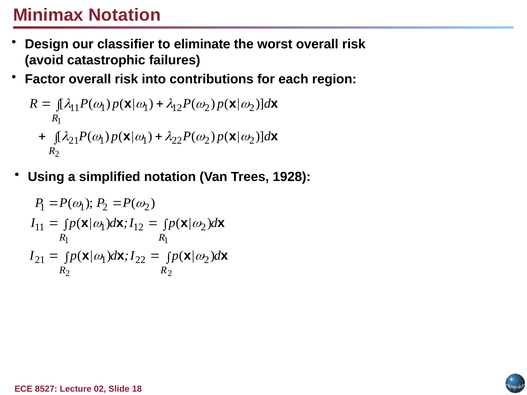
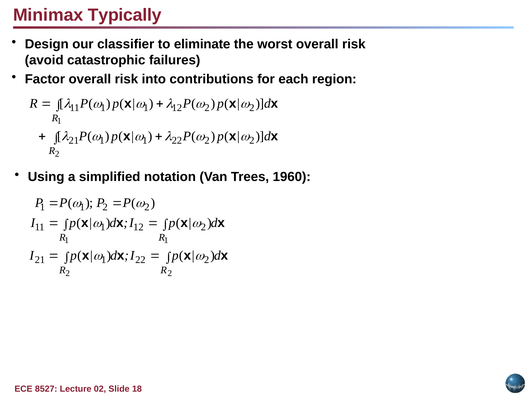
Minimax Notation: Notation -> Typically
1928: 1928 -> 1960
